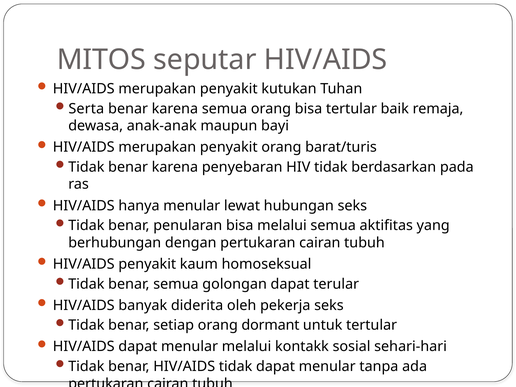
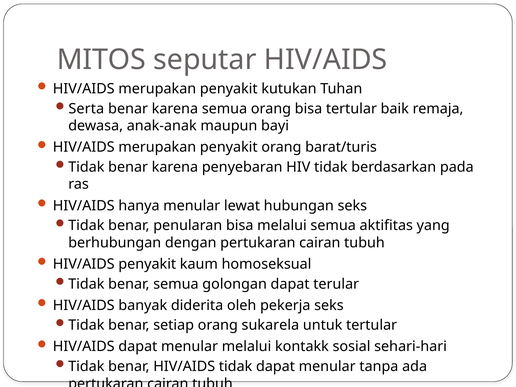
dormant: dormant -> sukarela
